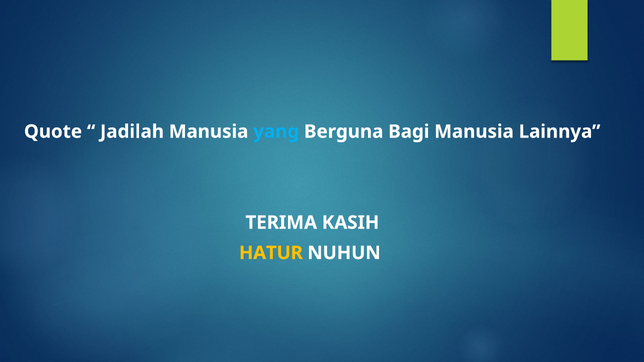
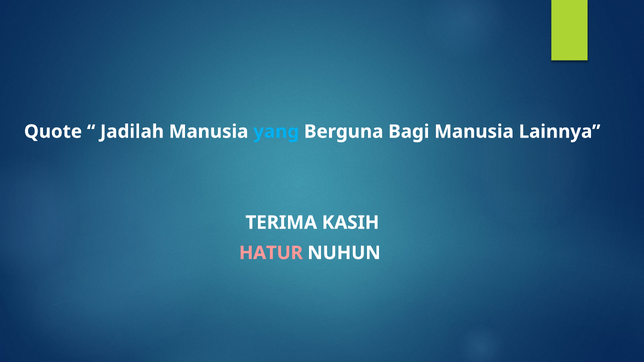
HATUR colour: yellow -> pink
